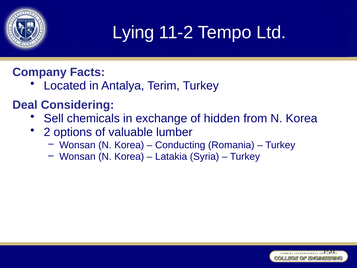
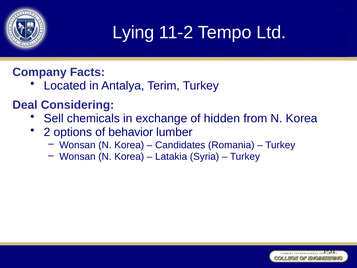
valuable: valuable -> behavior
Conducting: Conducting -> Candidates
